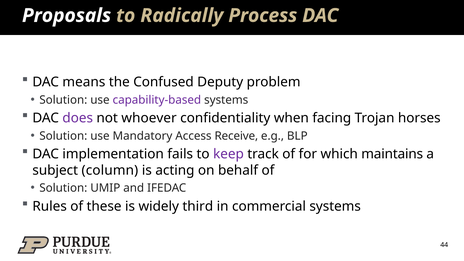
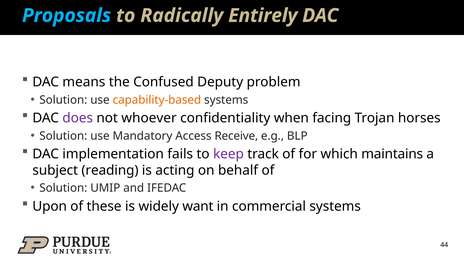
Proposals colour: white -> light blue
Process: Process -> Entirely
capability-based colour: purple -> orange
column: column -> reading
Rules: Rules -> Upon
third: third -> want
